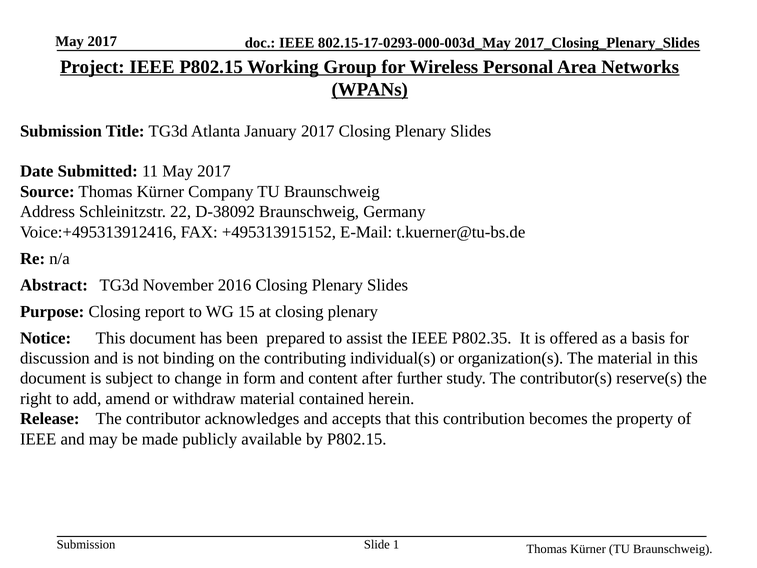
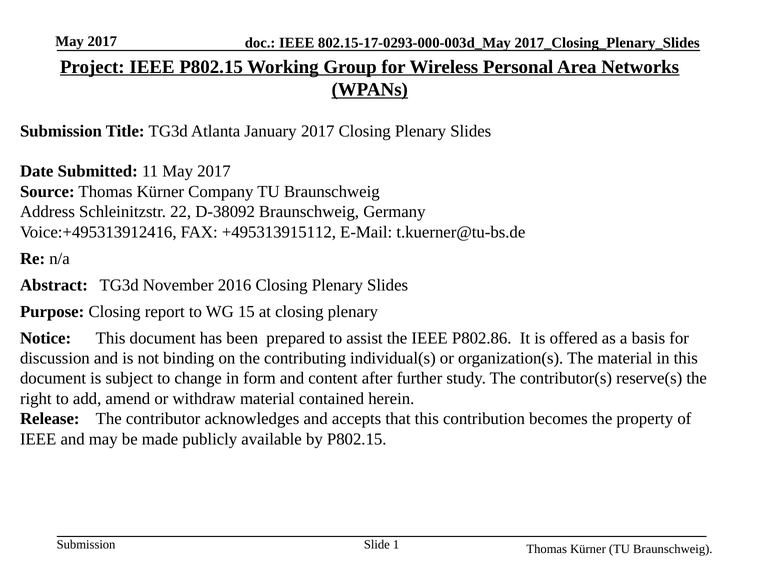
+495313915152: +495313915152 -> +495313915112
P802.35: P802.35 -> P802.86
